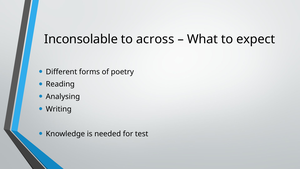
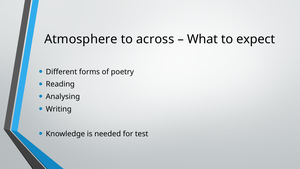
Inconsolable: Inconsolable -> Atmosphere
